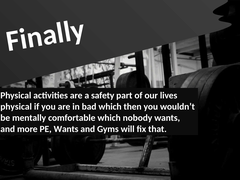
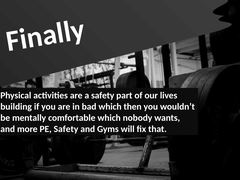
physical at (16, 107): physical -> building
PE Wants: Wants -> Safety
